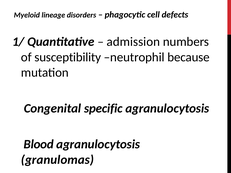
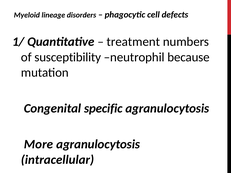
admission: admission -> treatment
Blood: Blood -> More
granulomas: granulomas -> intracellular
